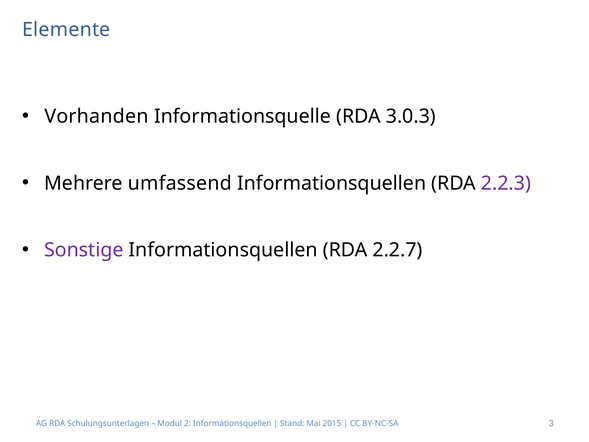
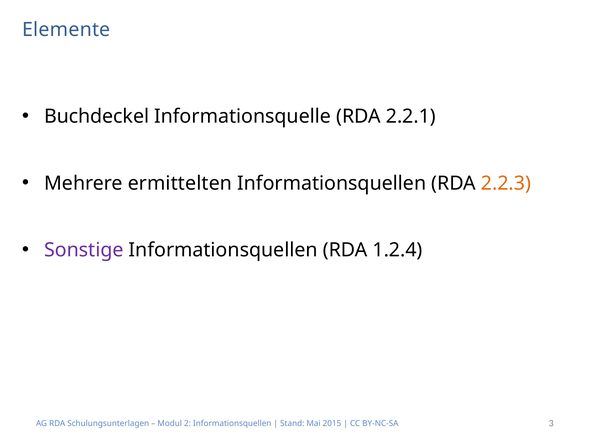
Vorhanden: Vorhanden -> Buchdeckel
3.0.3: 3.0.3 -> 2.2.1
umfassend: umfassend -> ermittelten
2.2.3 colour: purple -> orange
2.2.7: 2.2.7 -> 1.2.4
